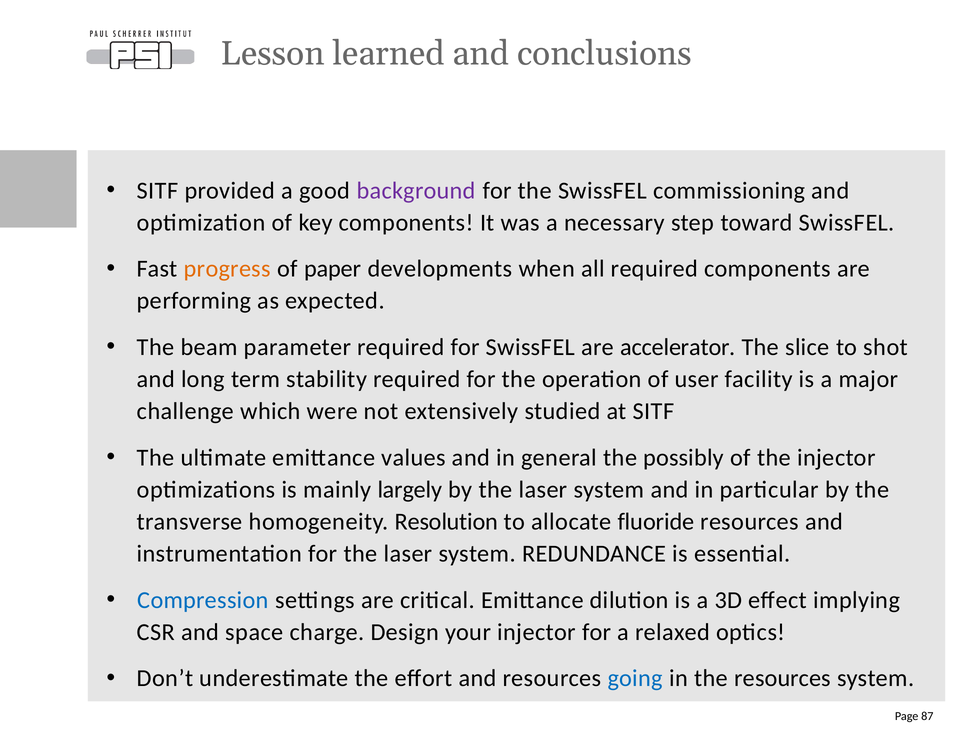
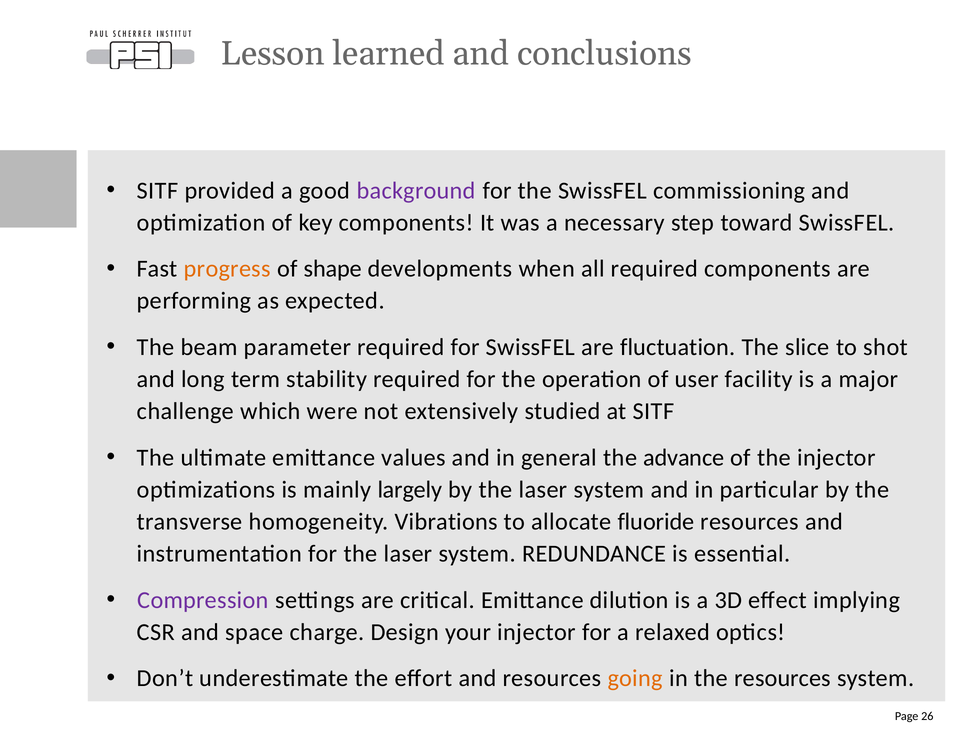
paper: paper -> shape
accelerator: accelerator -> fluctuation
possibly: possibly -> advance
Resolution: Resolution -> Vibrations
Compression colour: blue -> purple
going colour: blue -> orange
87: 87 -> 26
